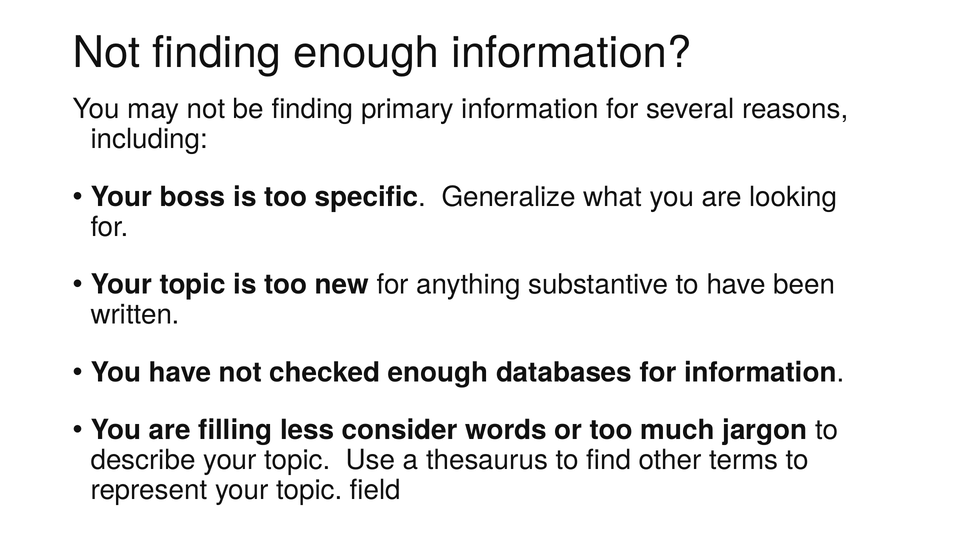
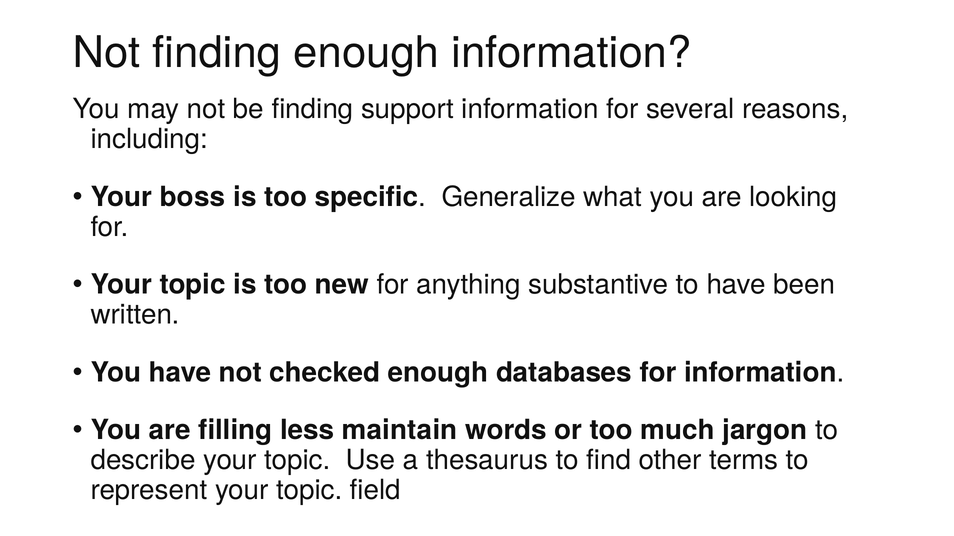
primary: primary -> support
consider: consider -> maintain
